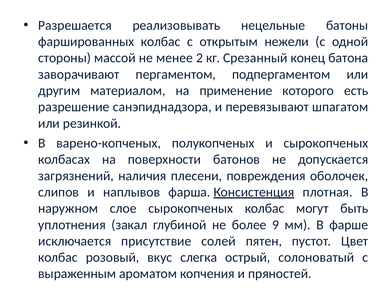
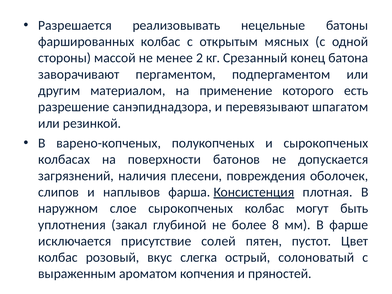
нежели: нежели -> мясных
9: 9 -> 8
